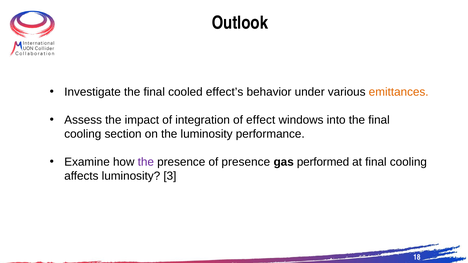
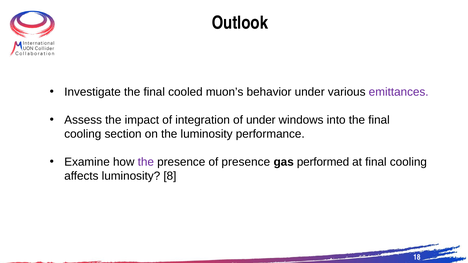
effect’s: effect’s -> muon’s
emittances colour: orange -> purple
of effect: effect -> under
3: 3 -> 8
